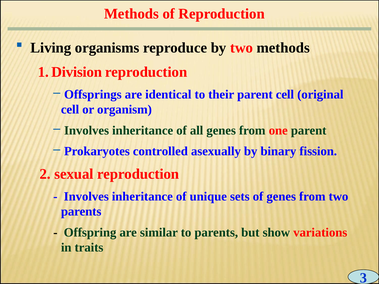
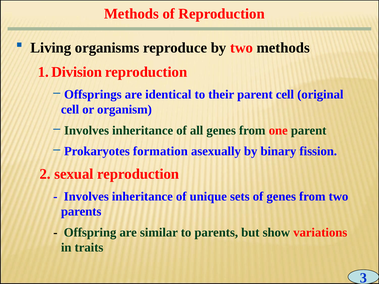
controlled: controlled -> formation
